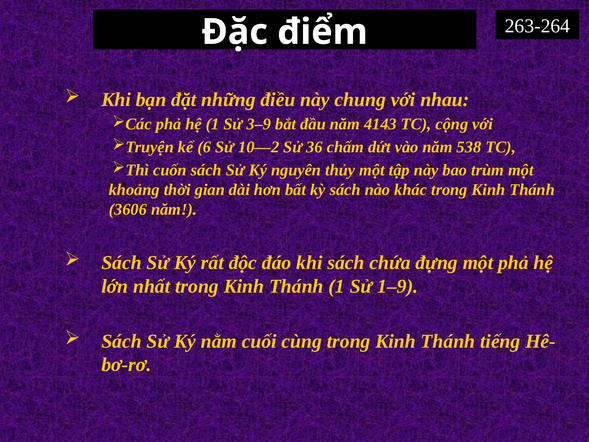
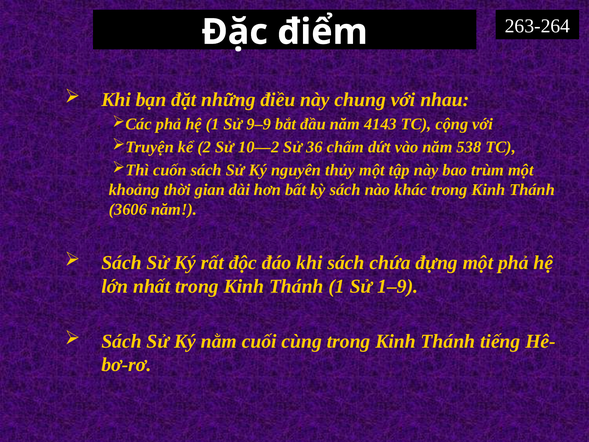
3–9: 3–9 -> 9–9
6: 6 -> 2
